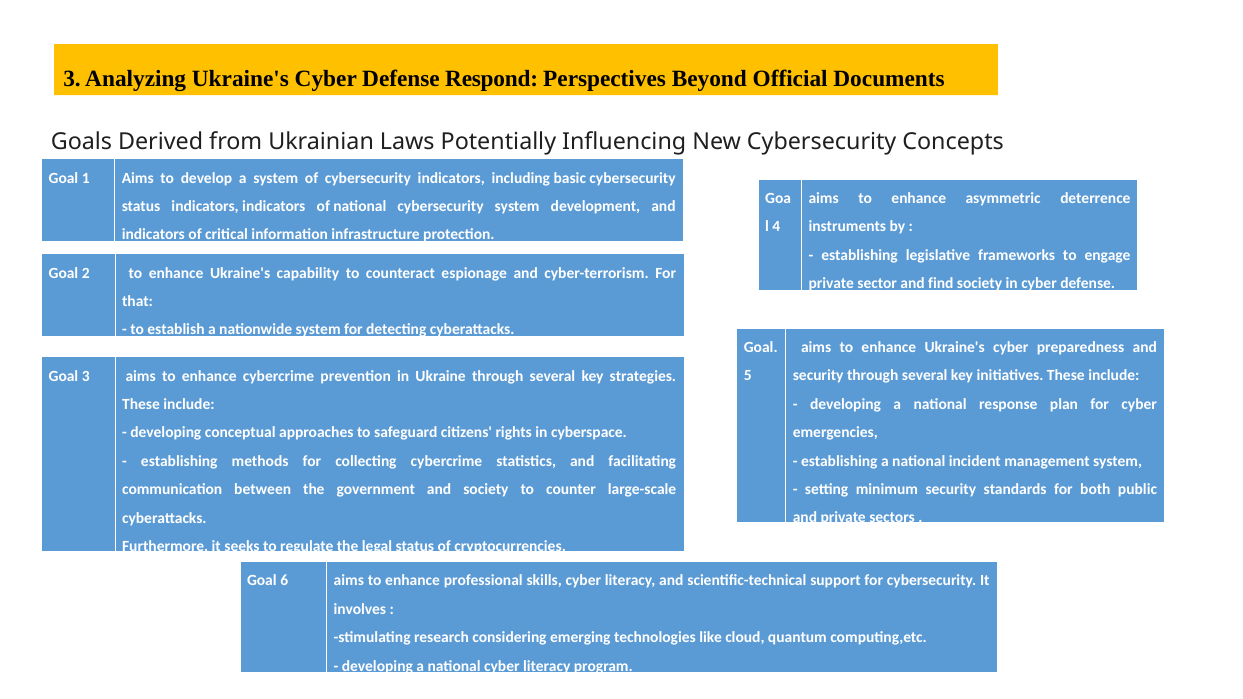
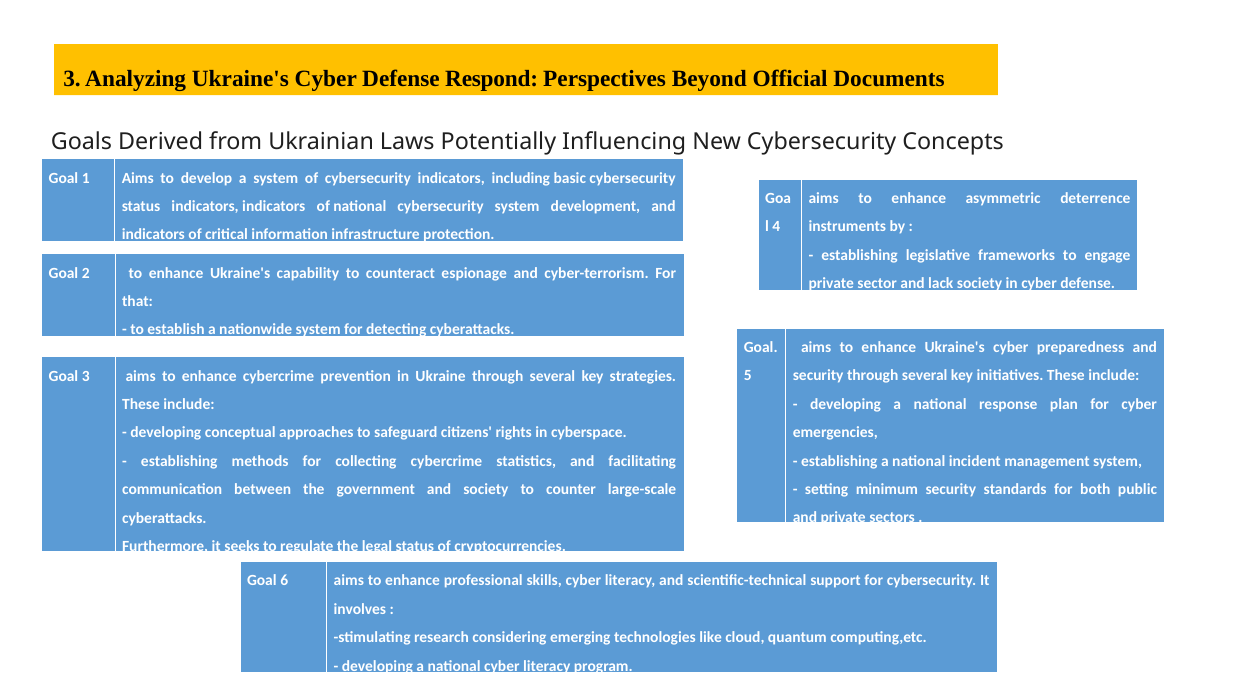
find: find -> lack
